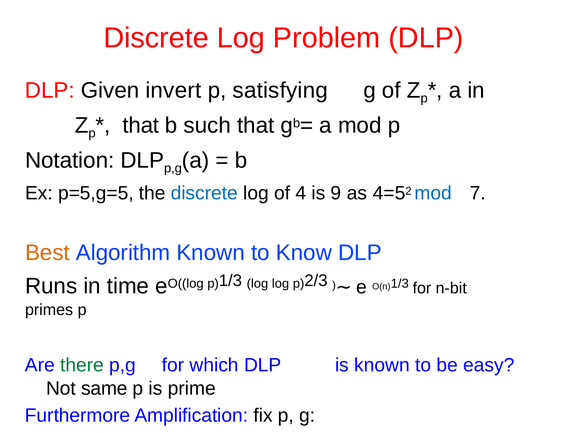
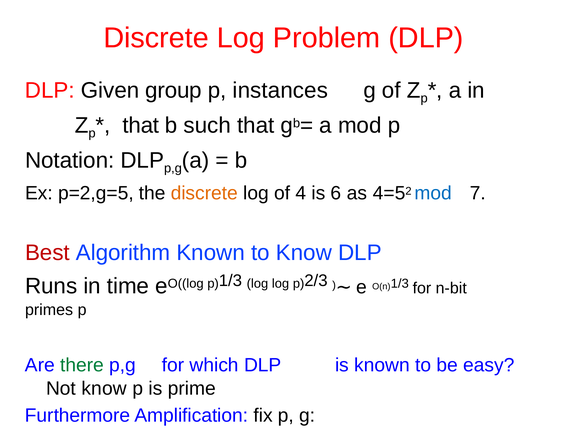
invert: invert -> group
satisfying: satisfying -> instances
p=5,g=5: p=5,g=5 -> p=2,g=5
discrete at (204, 193) colour: blue -> orange
9: 9 -> 6
Best colour: orange -> red
Not same: same -> know
